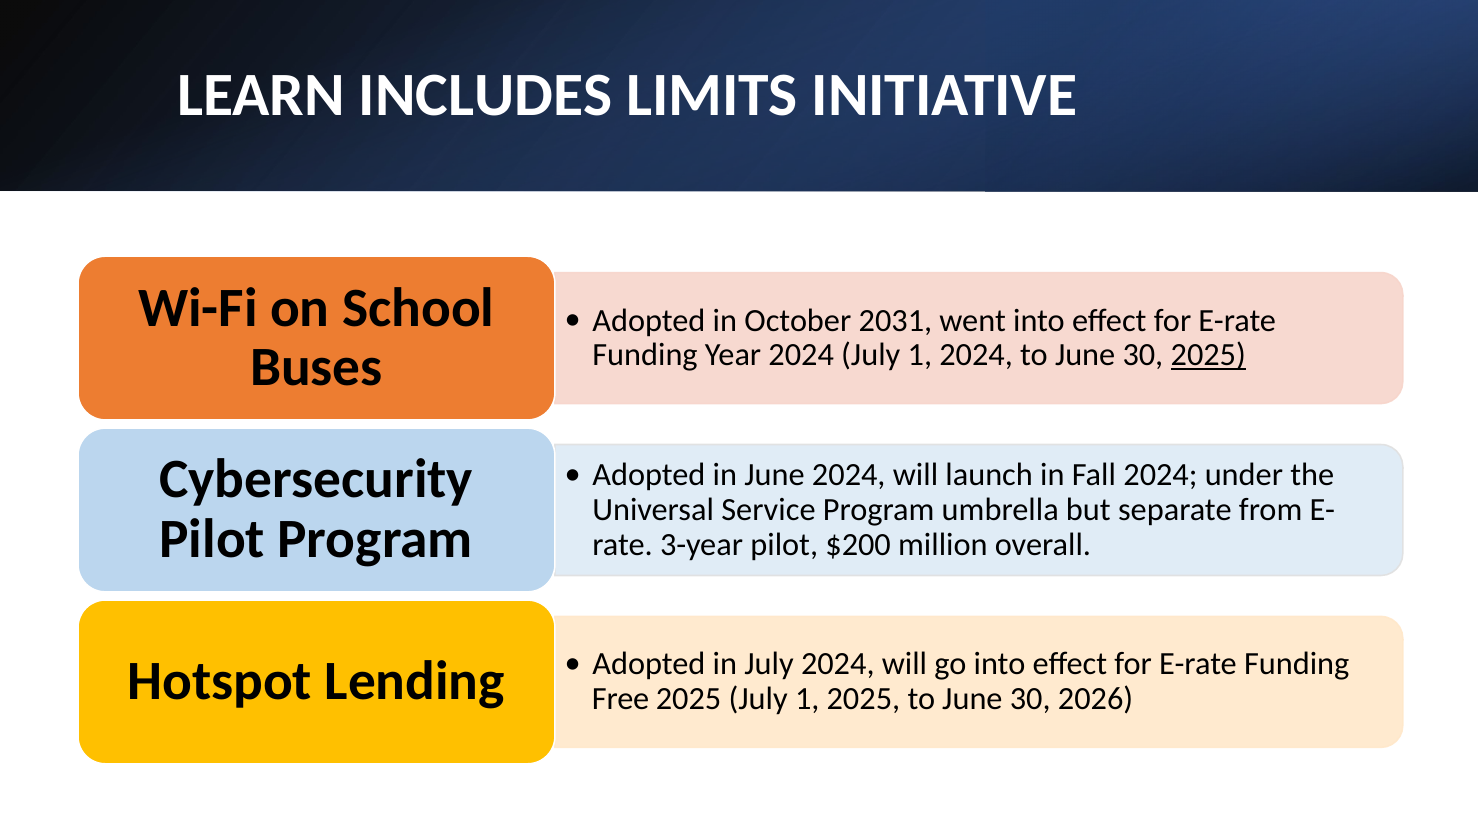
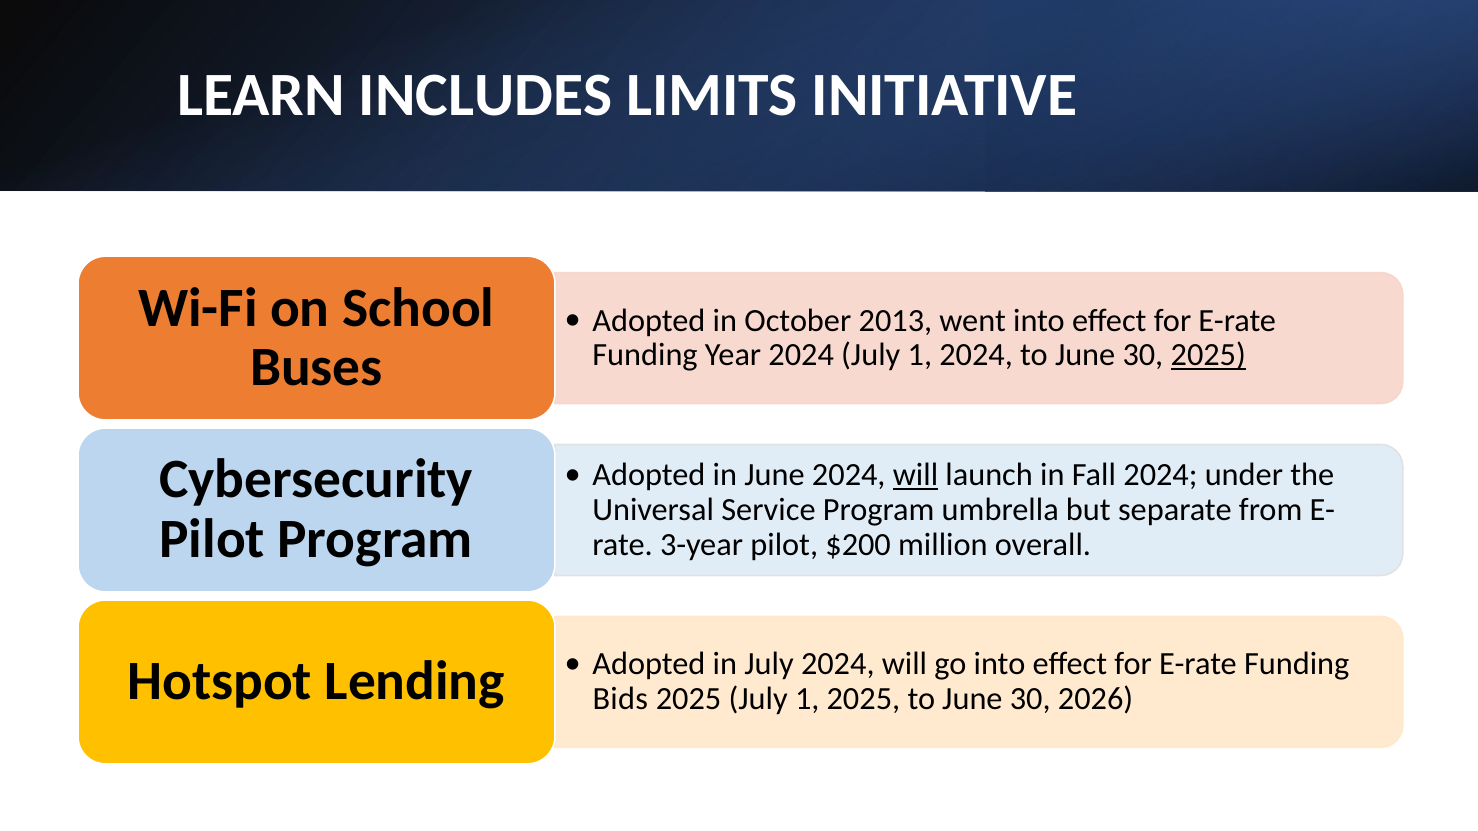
2031: 2031 -> 2013
will at (915, 475) underline: none -> present
Free: Free -> Bids
